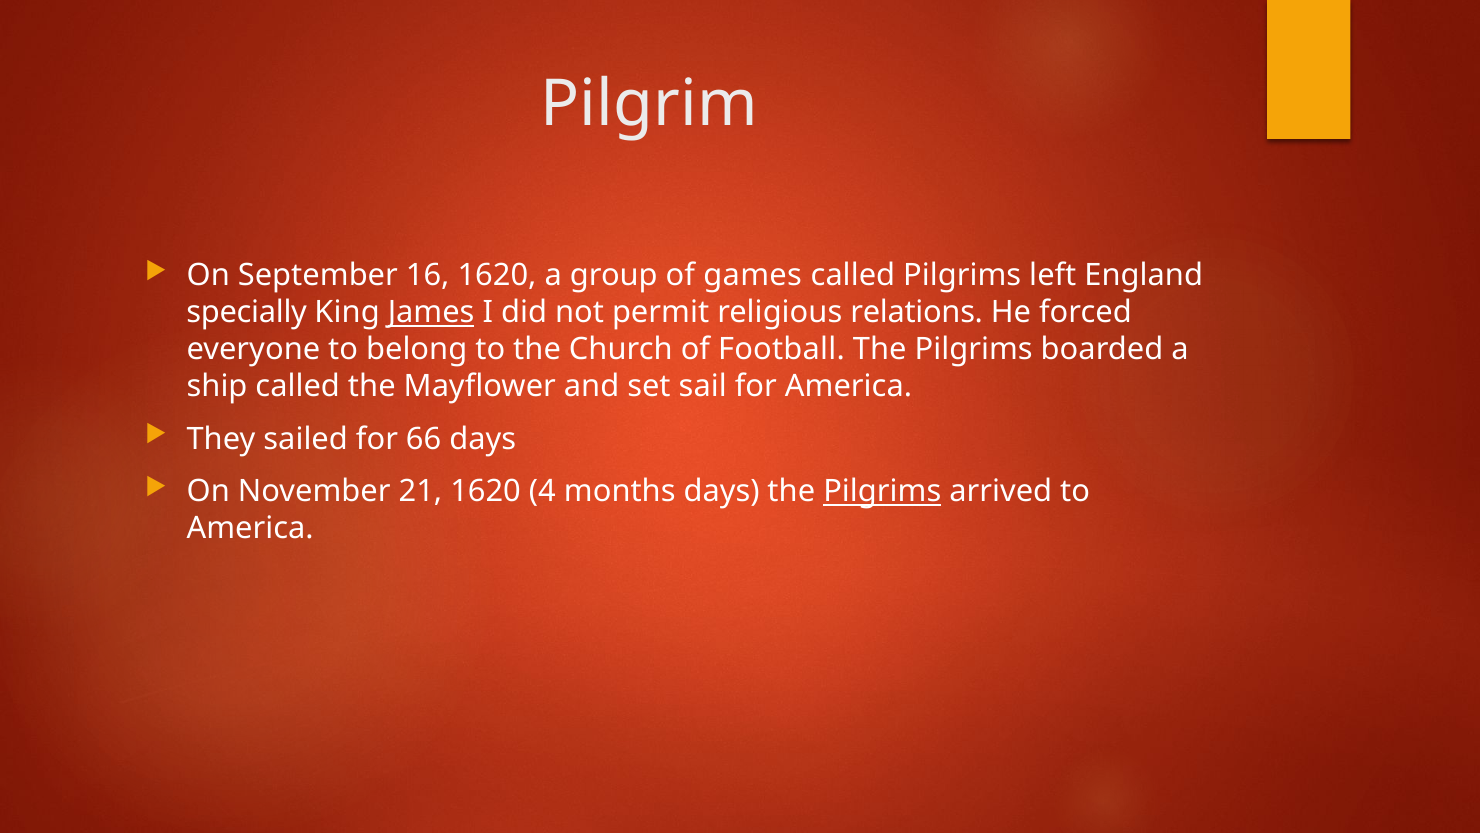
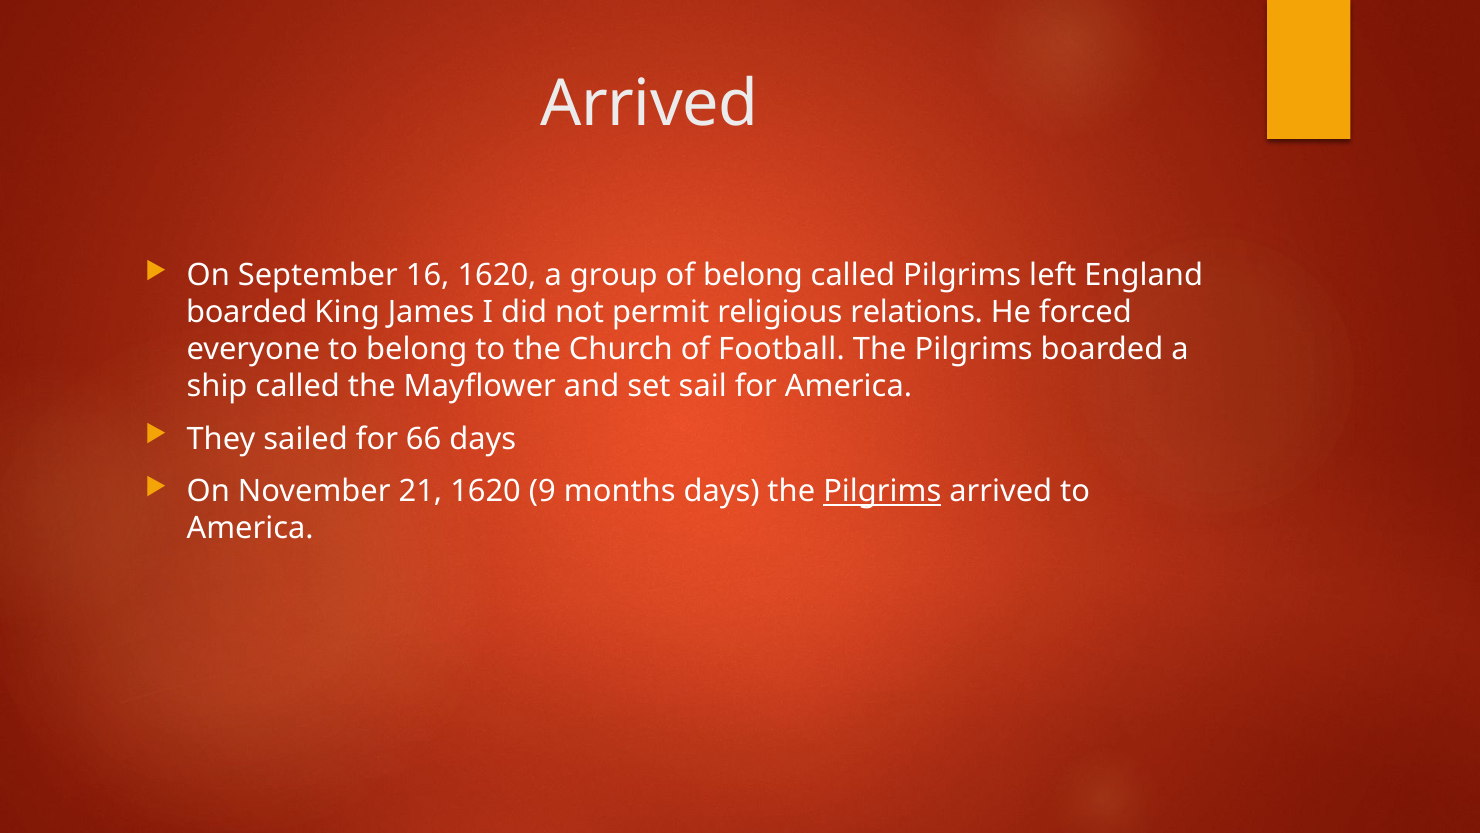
Pilgrim at (649, 104): Pilgrim -> Arrived
of games: games -> belong
specially at (247, 312): specially -> boarded
James underline: present -> none
4: 4 -> 9
